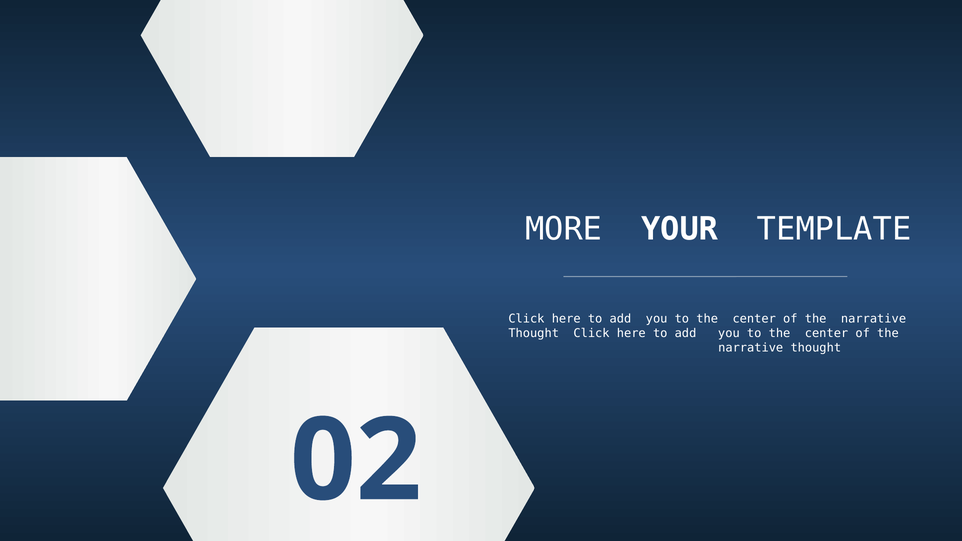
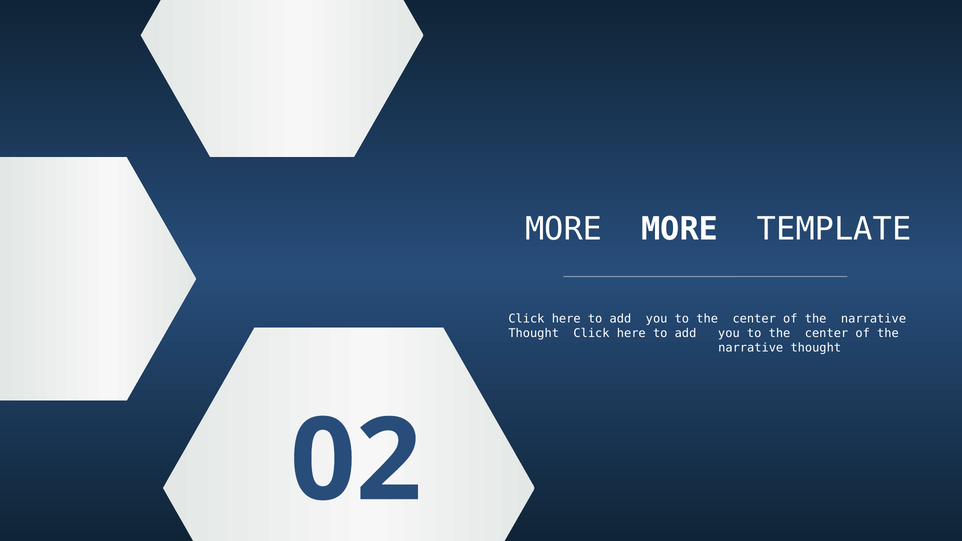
MORE YOUR: YOUR -> MORE
